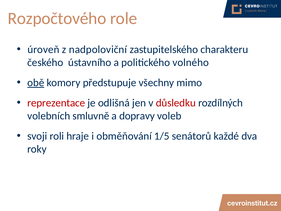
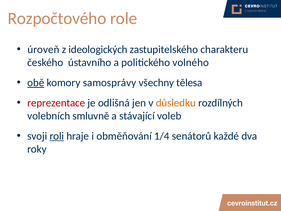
nadpoloviční: nadpoloviční -> ideologických
předstupuje: předstupuje -> samosprávy
mimo: mimo -> tělesa
důsledku colour: red -> orange
dopravy: dopravy -> stávající
roli underline: none -> present
1/5: 1/5 -> 1/4
